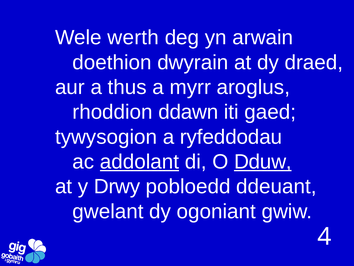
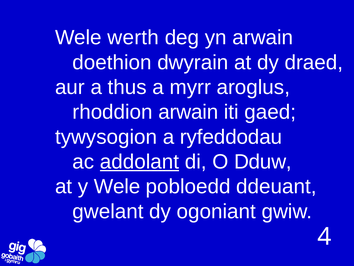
rhoddion ddawn: ddawn -> arwain
Dduw underline: present -> none
y Drwy: Drwy -> Wele
